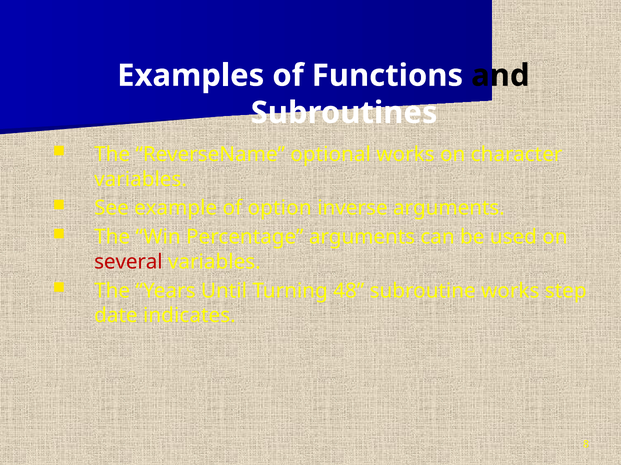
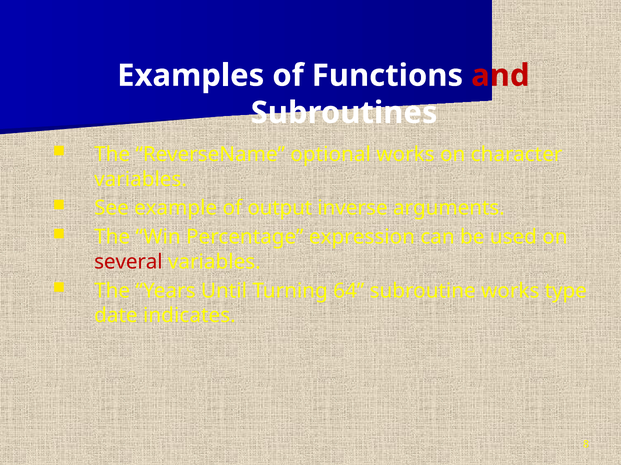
and colour: black -> red
option: option -> output
Percentage arguments: arguments -> expression
48: 48 -> 64
step: step -> type
